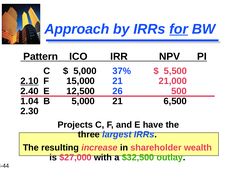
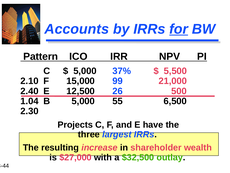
Approach: Approach -> Accounts
2.10 underline: present -> none
15,000 21: 21 -> 99
5,000 21: 21 -> 55
